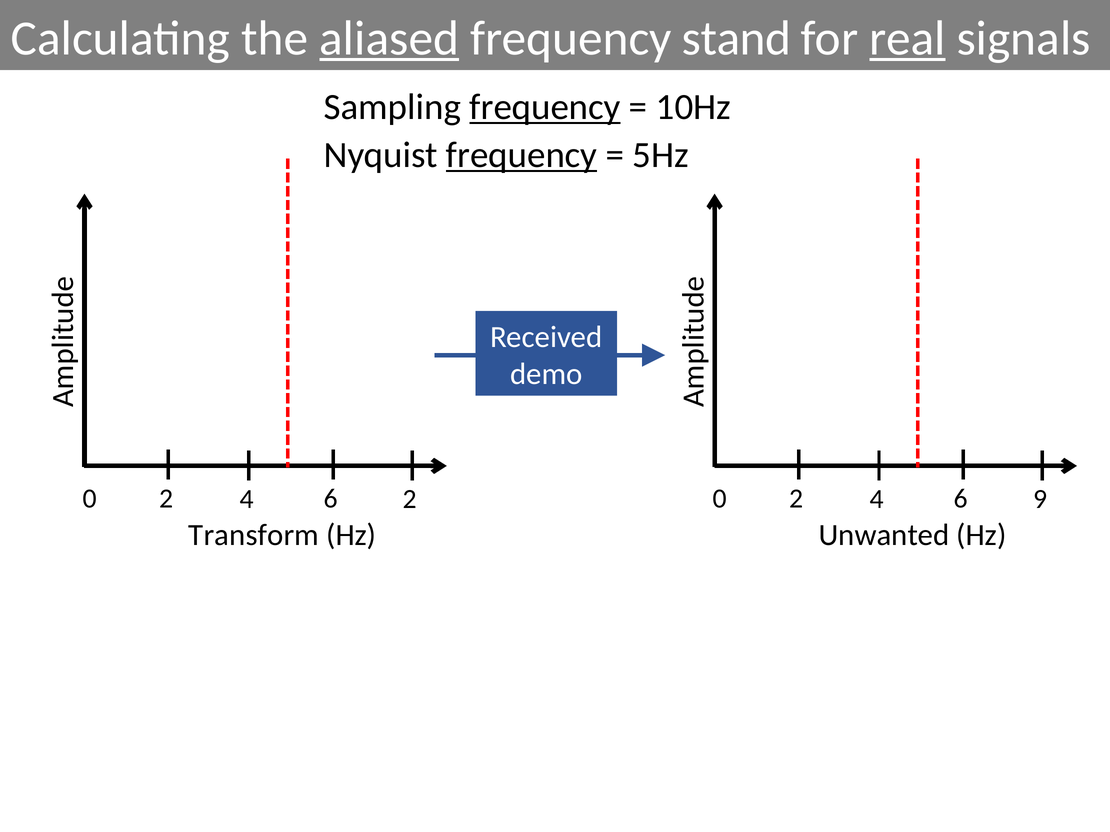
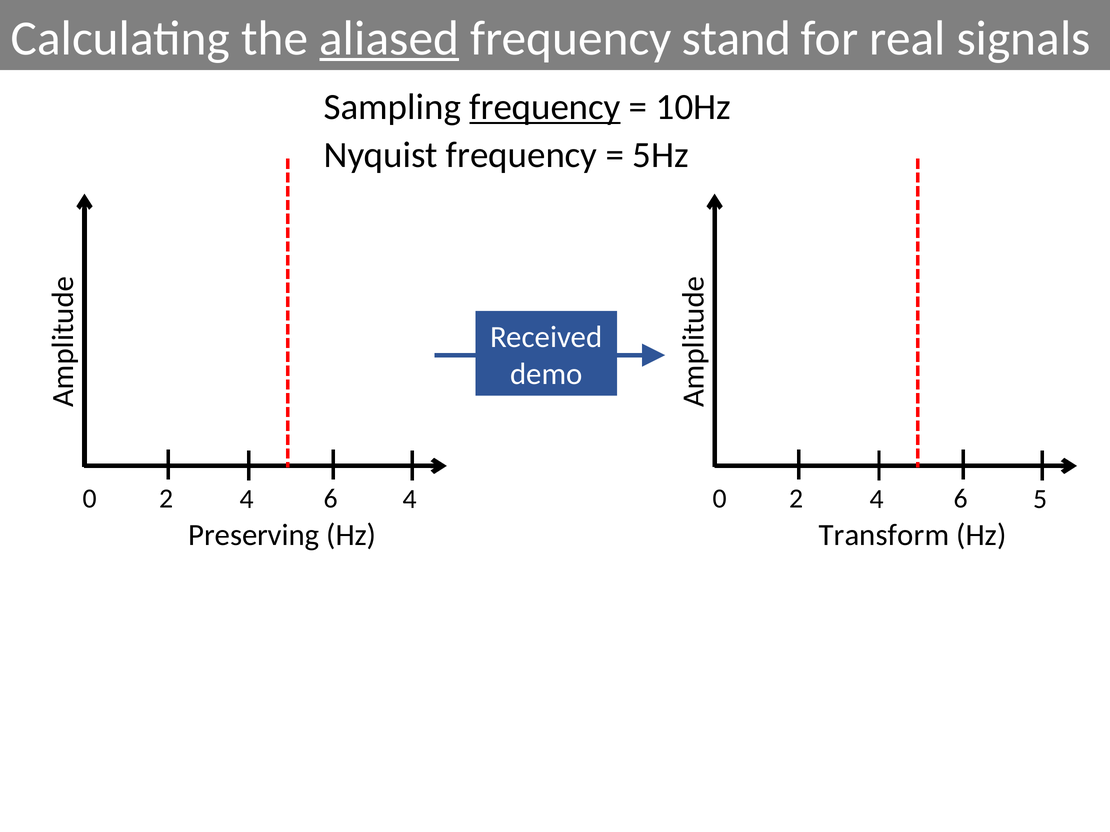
real underline: present -> none
frequency at (522, 155) underline: present -> none
6 2: 2 -> 4
9: 9 -> 5
Transform: Transform -> Preserving
Unwanted: Unwanted -> Transform
